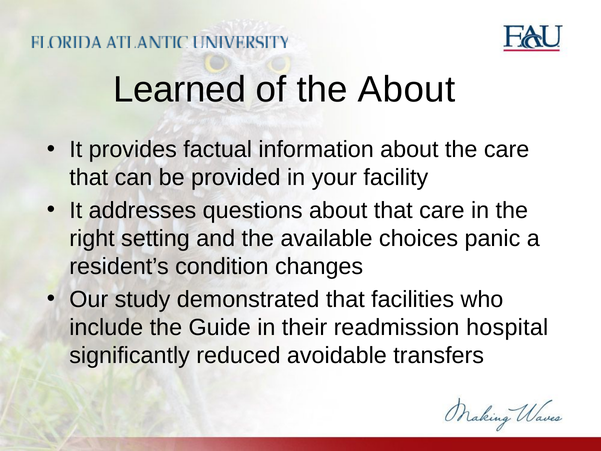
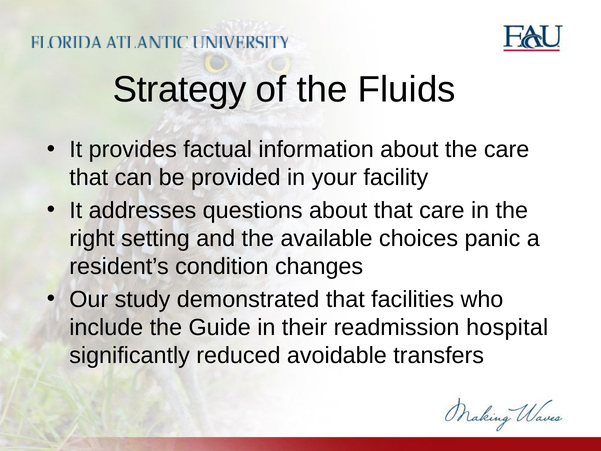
Learned: Learned -> Strategy
the About: About -> Fluids
